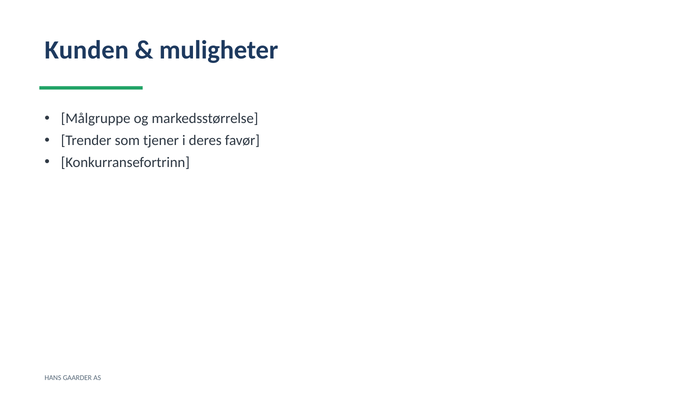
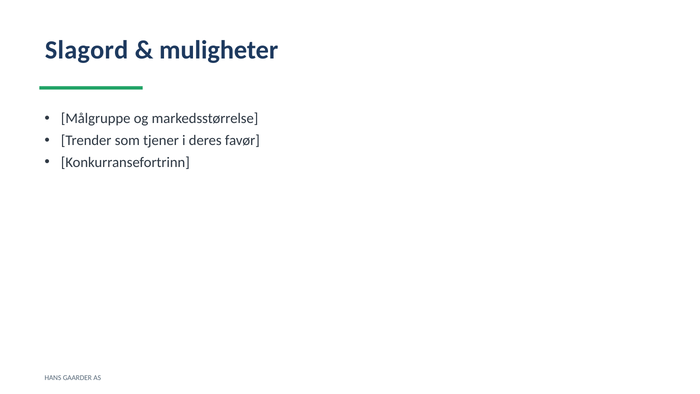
Kunden: Kunden -> Slagord
